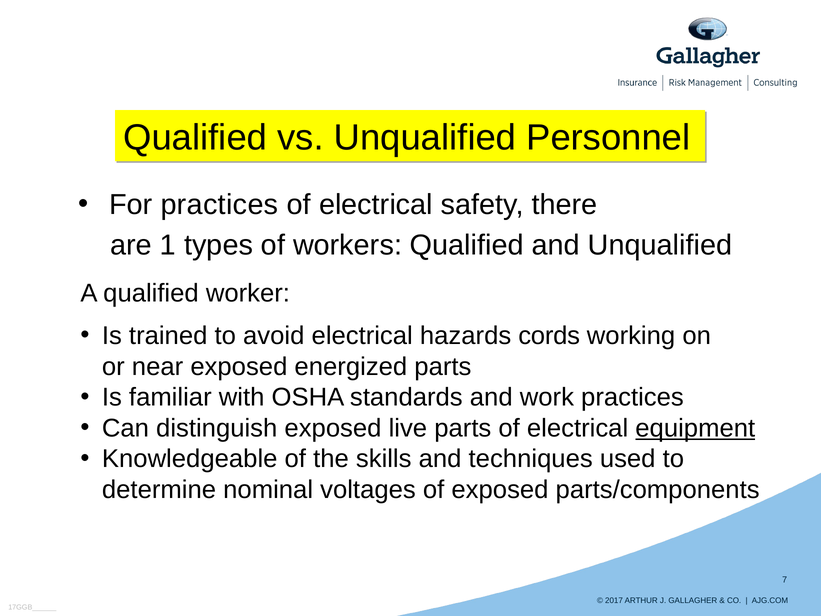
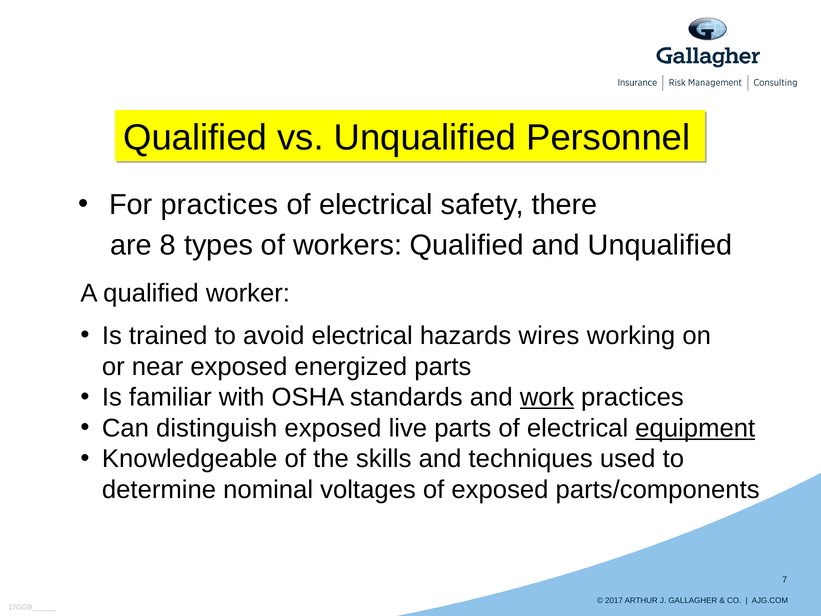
1: 1 -> 8
cords: cords -> wires
work underline: none -> present
